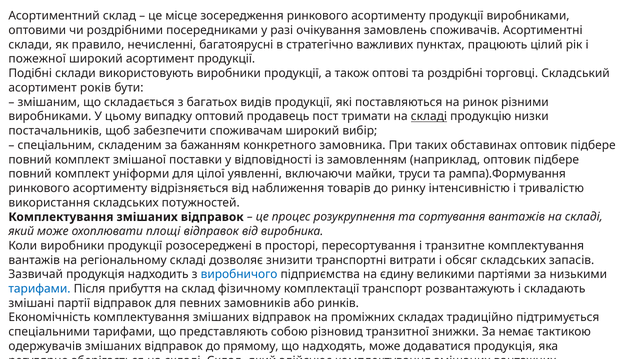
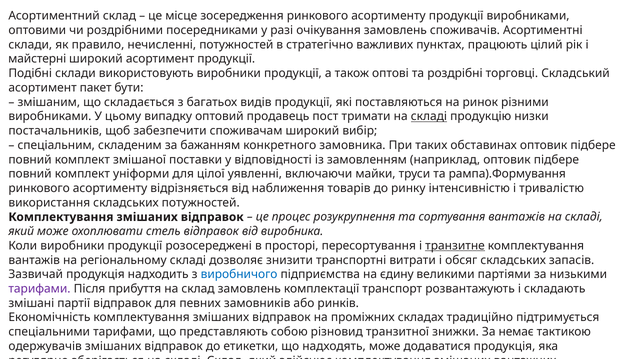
нечисленні багатоярусні: багатоярусні -> потужностей
пожежної: пожежної -> майстерні
років: років -> пакет
площі: площі -> стель
транзитне underline: none -> present
тарифами at (39, 289) colour: blue -> purple
склад фізичному: фізичному -> замовлень
прямому: прямому -> етикетки
